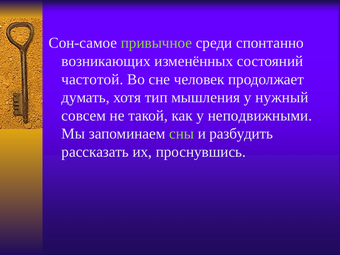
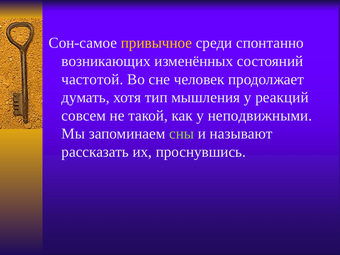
привычное colour: light green -> yellow
нужный: нужный -> реакций
разбудить: разбудить -> называют
